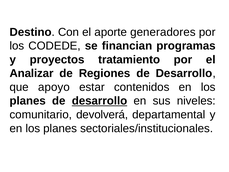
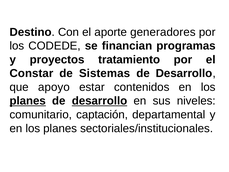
Analizar: Analizar -> Constar
Regiones: Regiones -> Sistemas
planes at (28, 101) underline: none -> present
devolverá: devolverá -> captación
